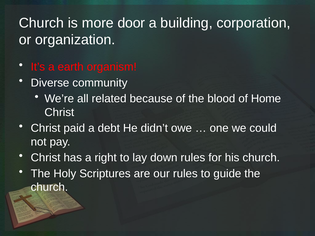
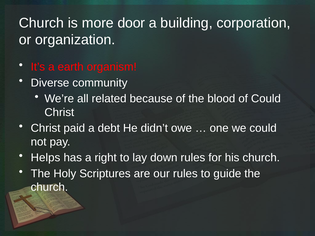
of Home: Home -> Could
Christ at (46, 158): Christ -> Helps
